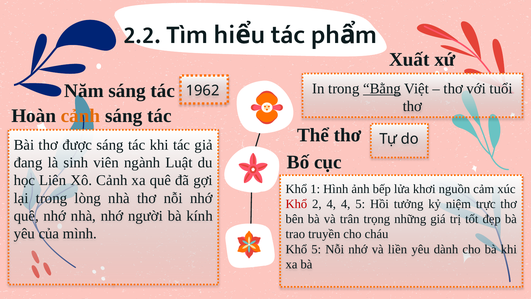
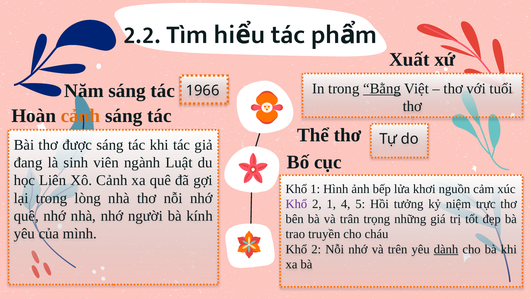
1962: 1962 -> 1966
Khổ at (296, 204) colour: red -> purple
2 4: 4 -> 1
5 at (316, 249): 5 -> 2
liền: liền -> trên
dành underline: none -> present
